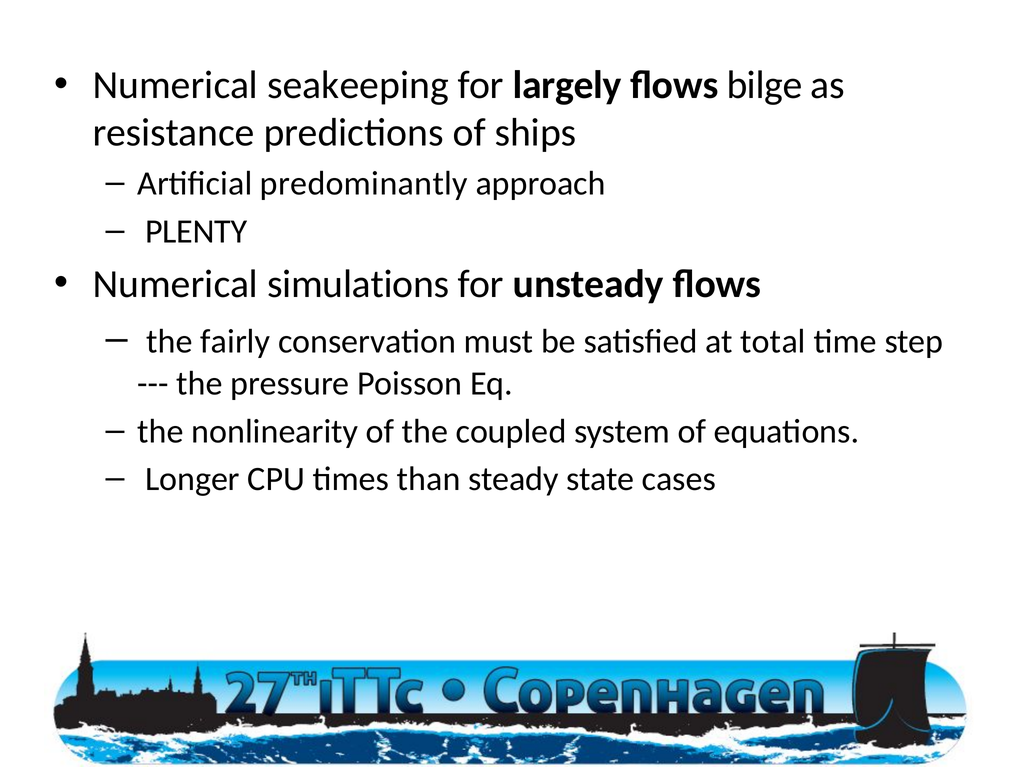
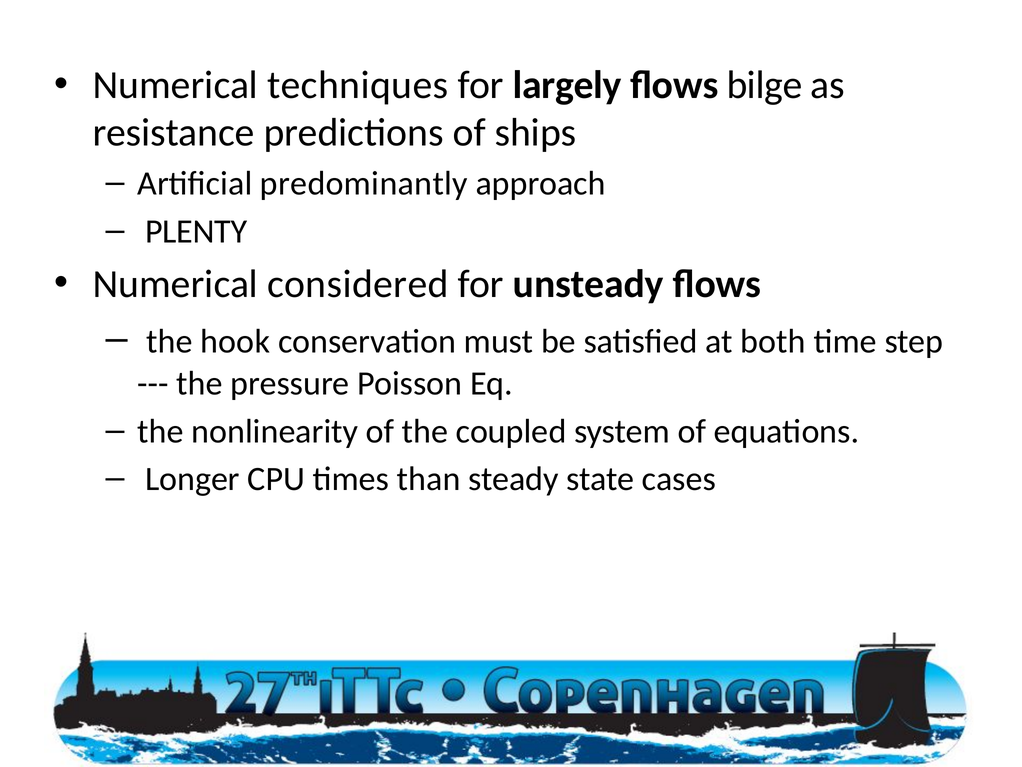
seakeeping: seakeeping -> techniques
simulations: simulations -> considered
fairly: fairly -> hook
total: total -> both
